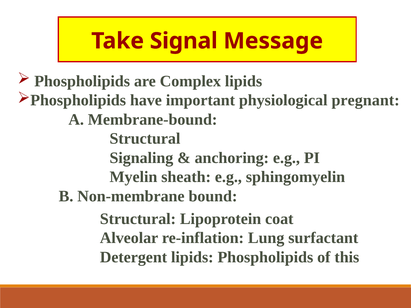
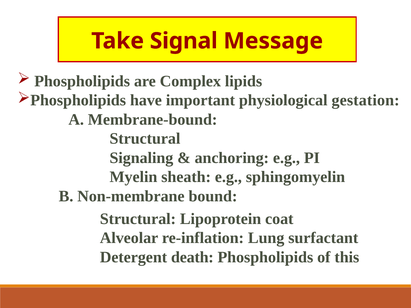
pregnant: pregnant -> gestation
Detergent lipids: lipids -> death
